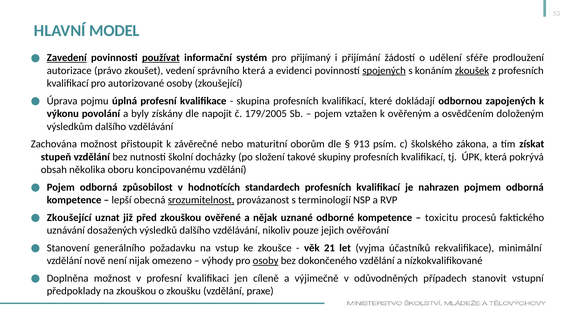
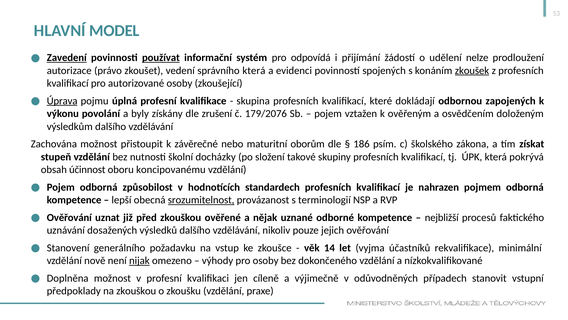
přijímaný: přijímaný -> odpovídá
sféře: sféře -> nelze
spojených underline: present -> none
Úprava underline: none -> present
napojit: napojit -> zrušení
179/2005: 179/2005 -> 179/2076
913: 913 -> 186
několika: několika -> účinnost
Zkoušející at (69, 217): Zkoušející -> Ověřování
toxicitu: toxicitu -> nejbližší
21: 21 -> 14
nijak underline: none -> present
osoby at (266, 260) underline: present -> none
